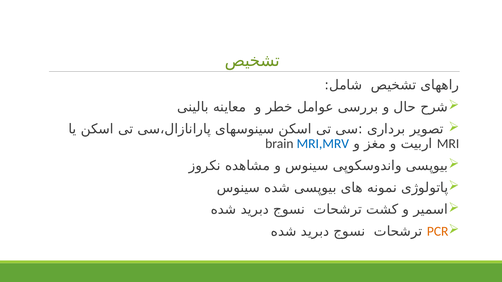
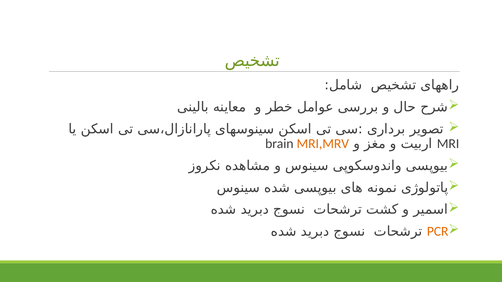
MRI,MRV colour: blue -> orange
